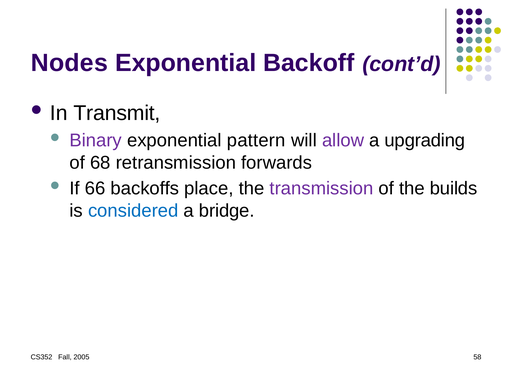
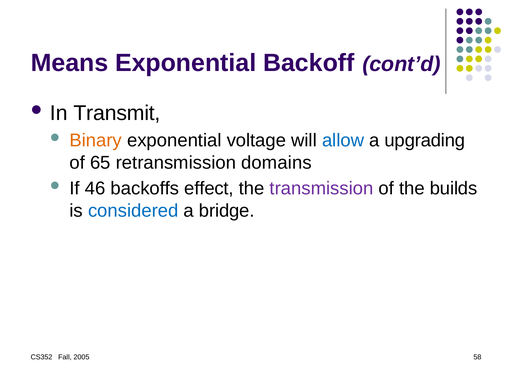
Nodes: Nodes -> Means
Binary colour: purple -> orange
pattern: pattern -> voltage
allow colour: purple -> blue
68: 68 -> 65
forwards: forwards -> domains
66: 66 -> 46
place: place -> effect
